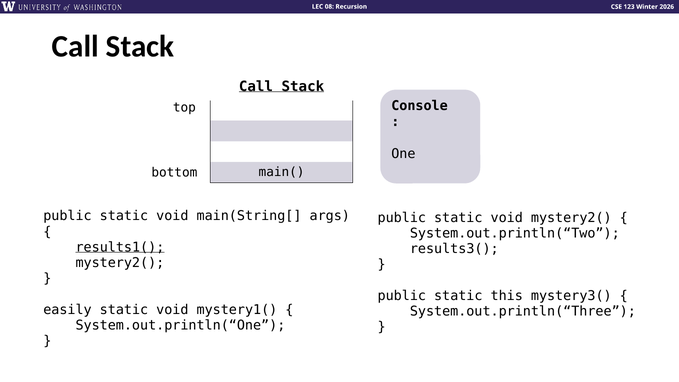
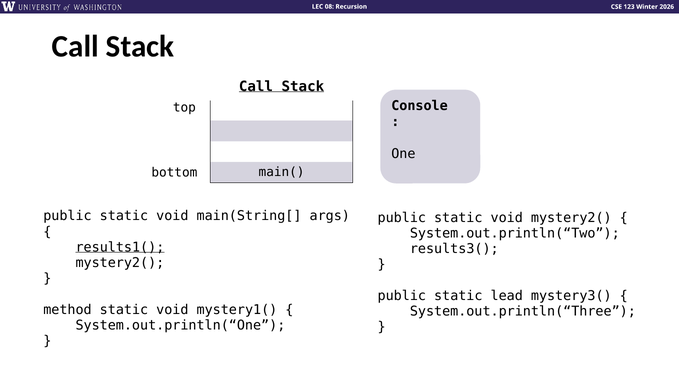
this: this -> lead
easily: easily -> method
